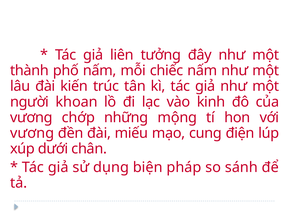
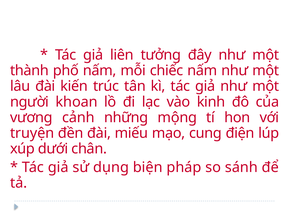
chớp: chớp -> cảnh
vương at (32, 133): vương -> truyện
